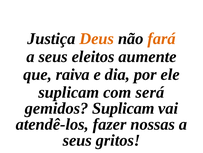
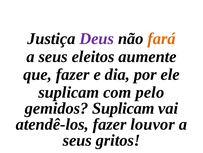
Deus colour: orange -> purple
que raiva: raiva -> fazer
será: será -> pelo
nossas: nossas -> louvor
